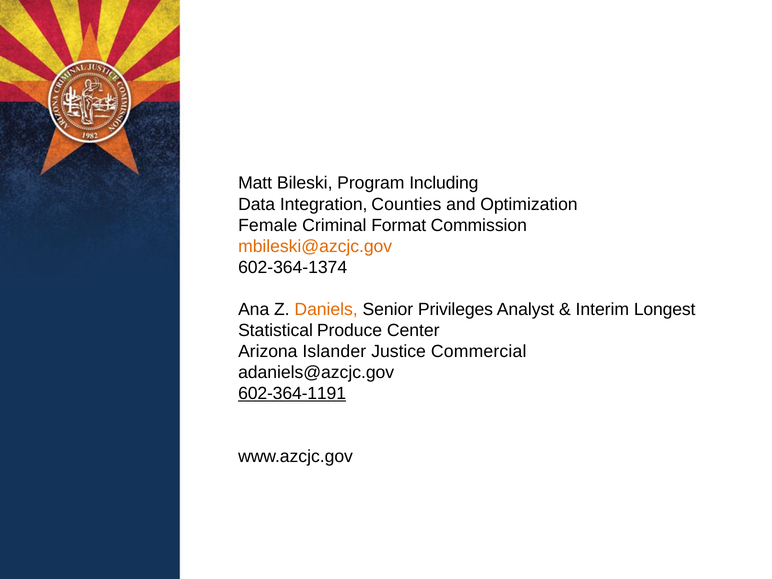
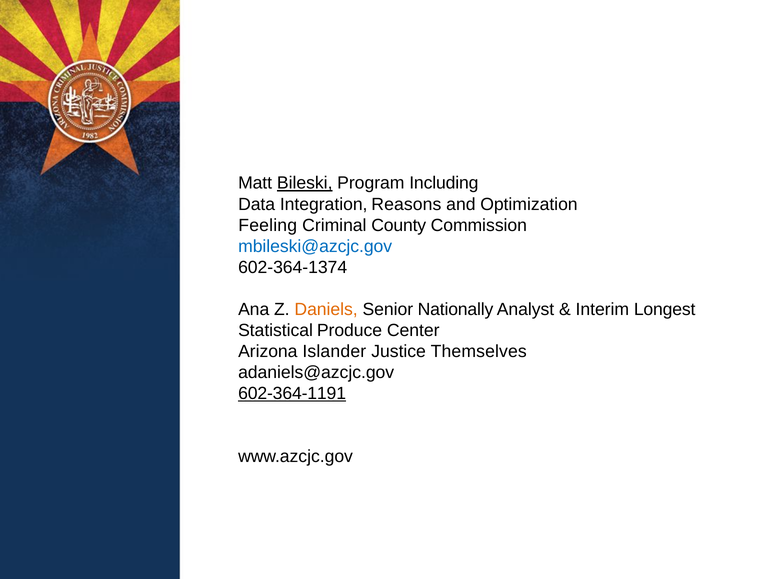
Bileski underline: none -> present
Counties: Counties -> Reasons
Female: Female -> Feeling
Format: Format -> County
mbileski@azcjc.gov colour: orange -> blue
Privileges: Privileges -> Nationally
Commercial: Commercial -> Themselves
